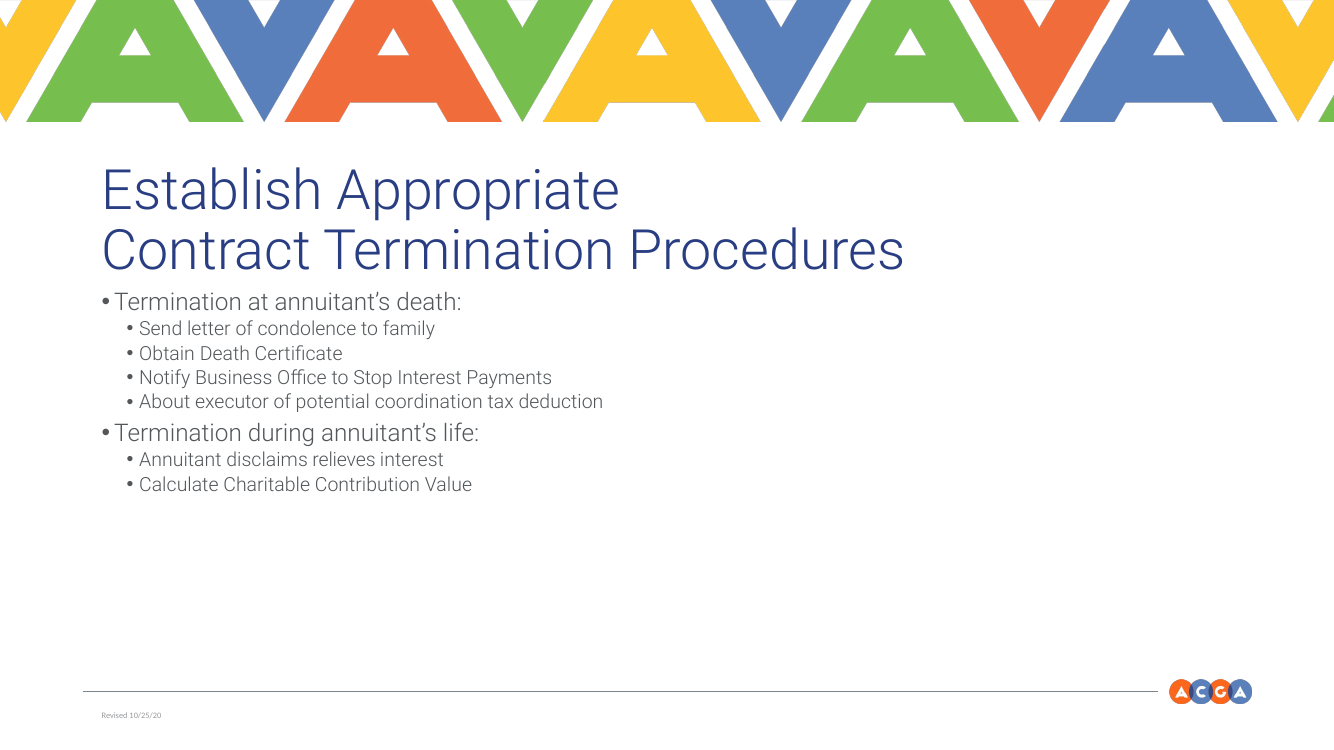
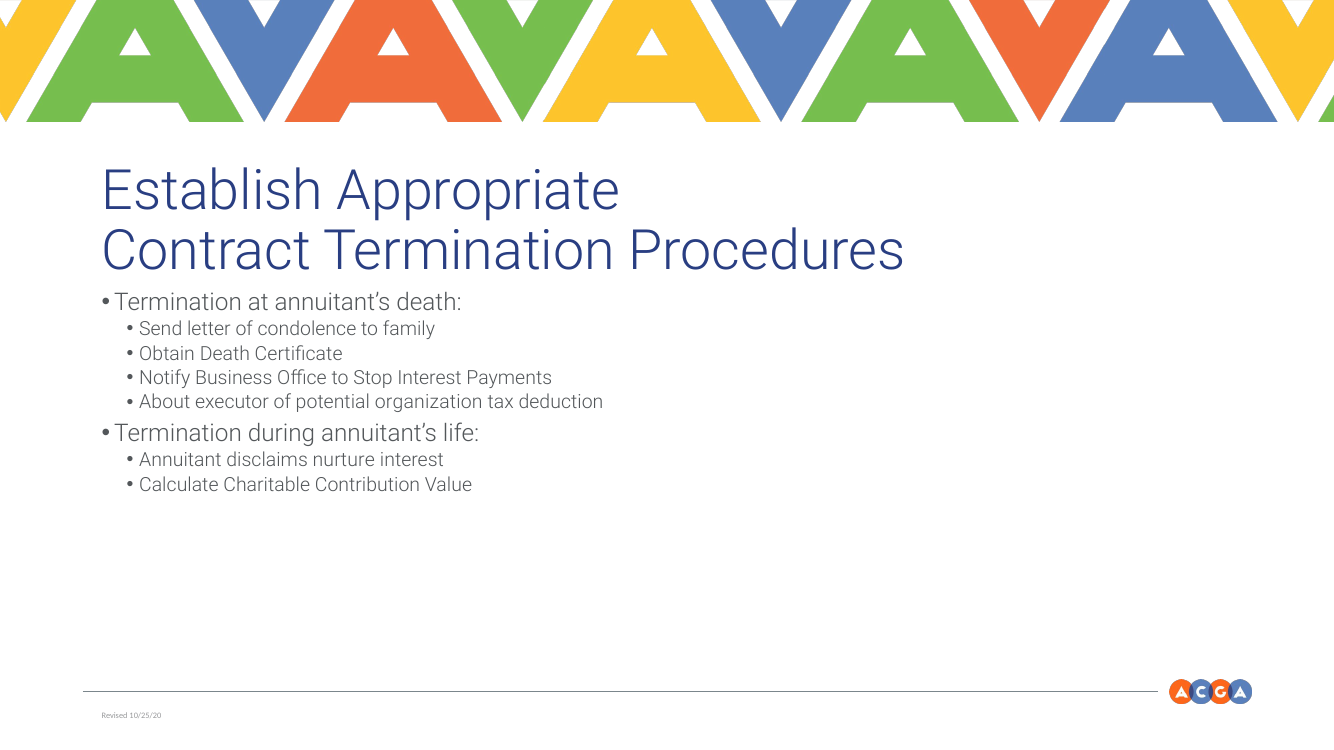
coordination: coordination -> organization
relieves: relieves -> nurture
